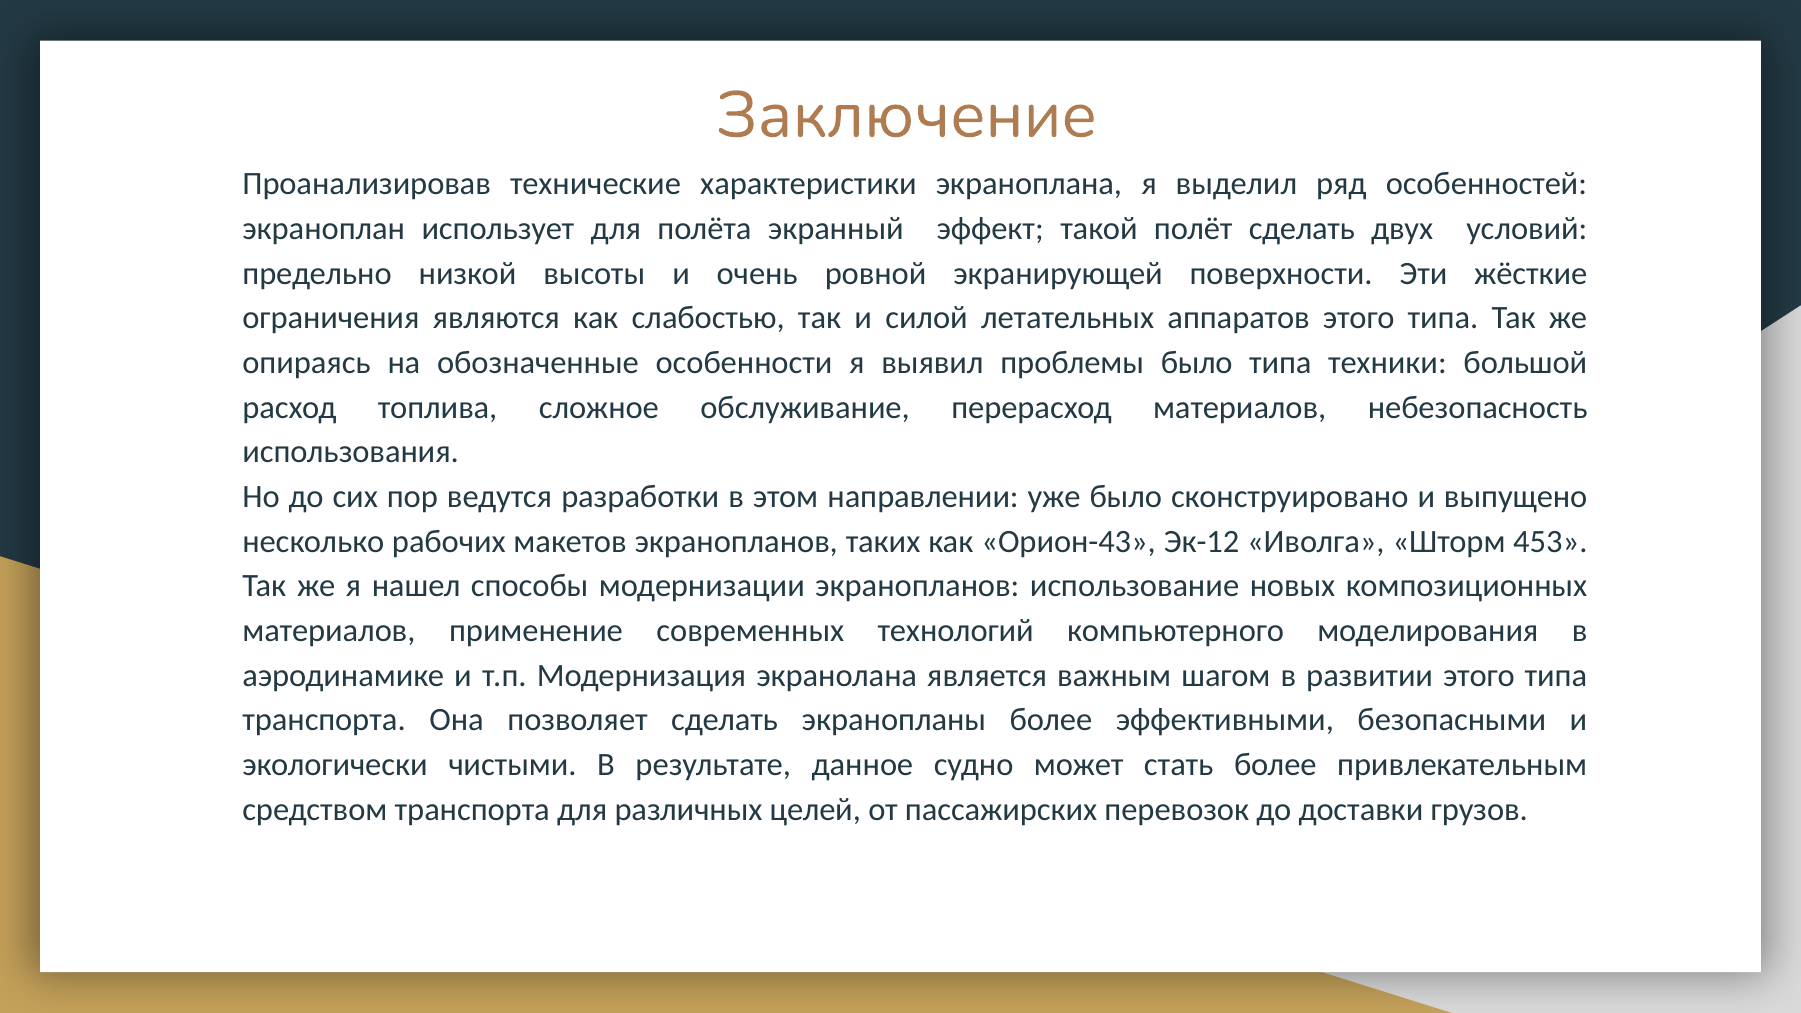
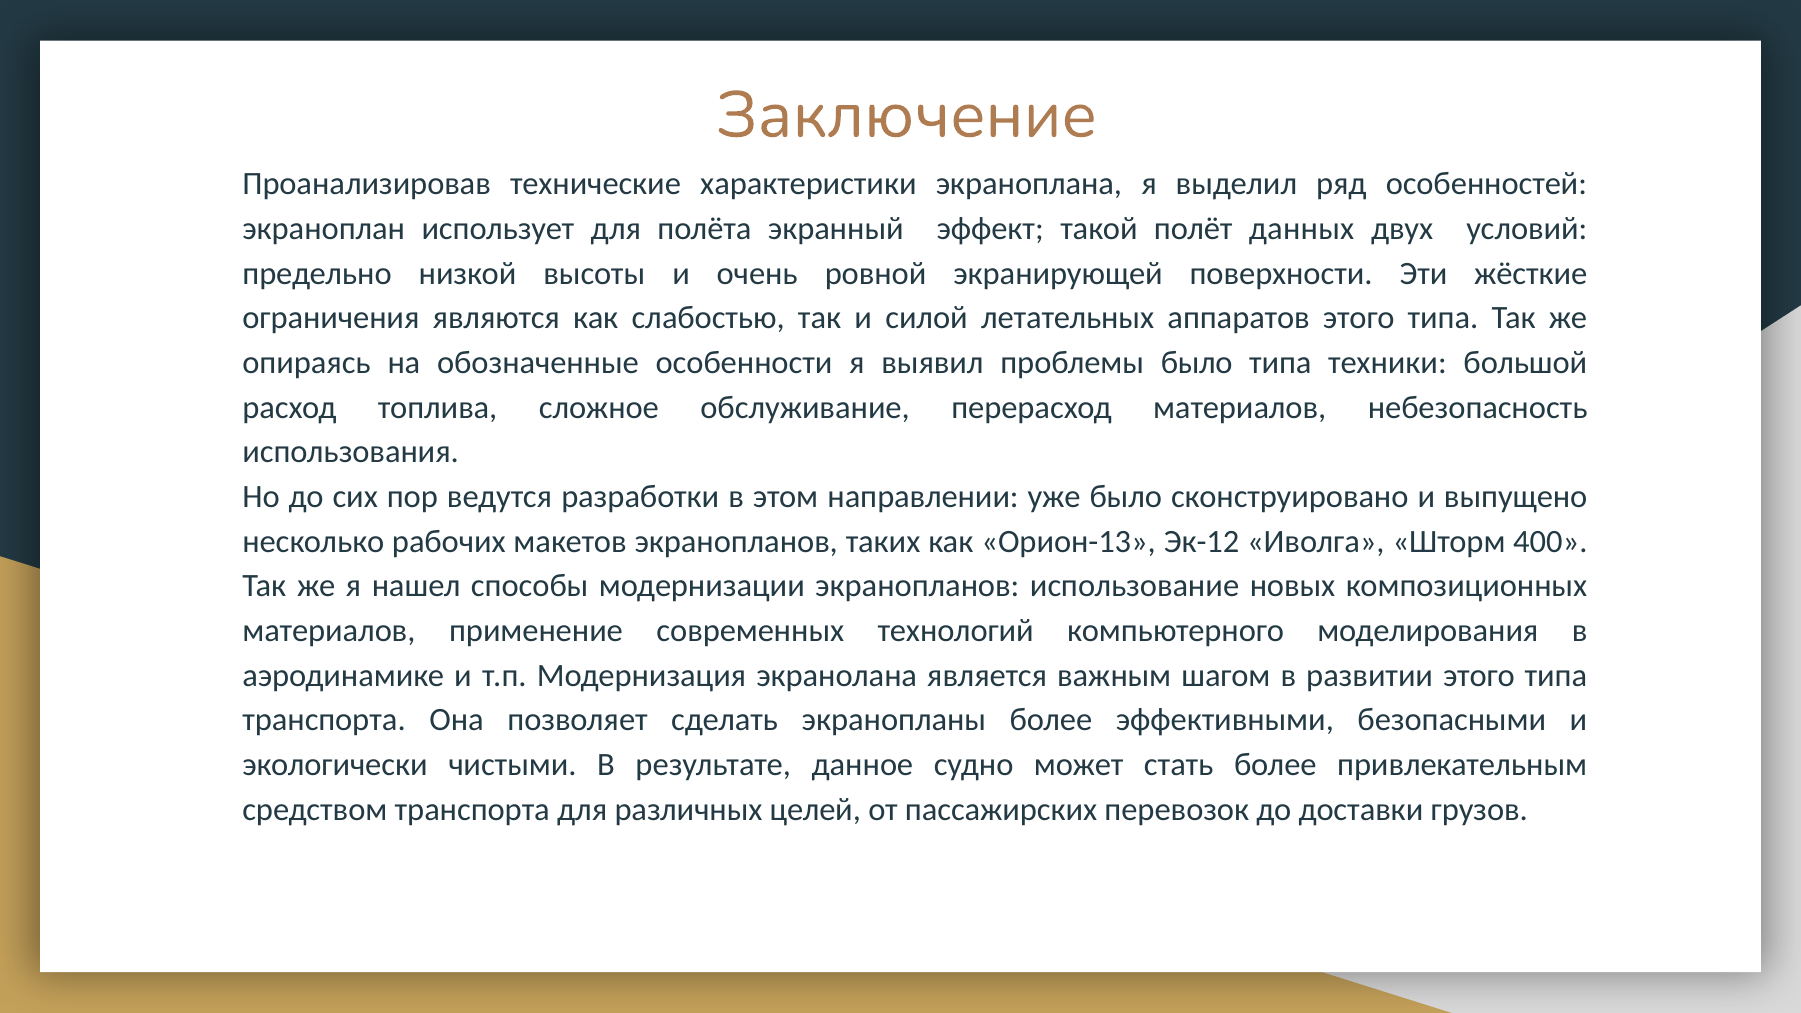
полёт сделать: сделать -> данных
Орион-43: Орион-43 -> Орион-13
453: 453 -> 400
